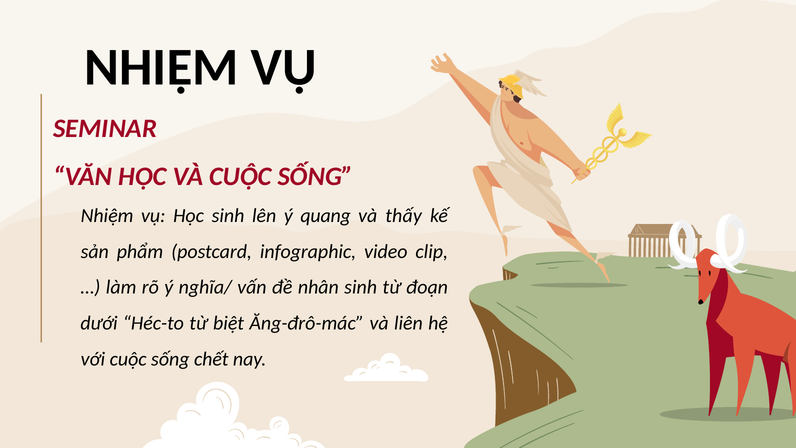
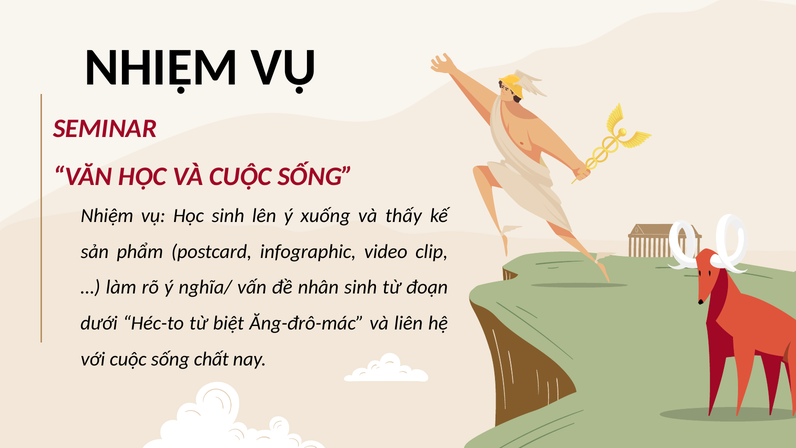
quang: quang -> xuống
chết: chết -> chất
